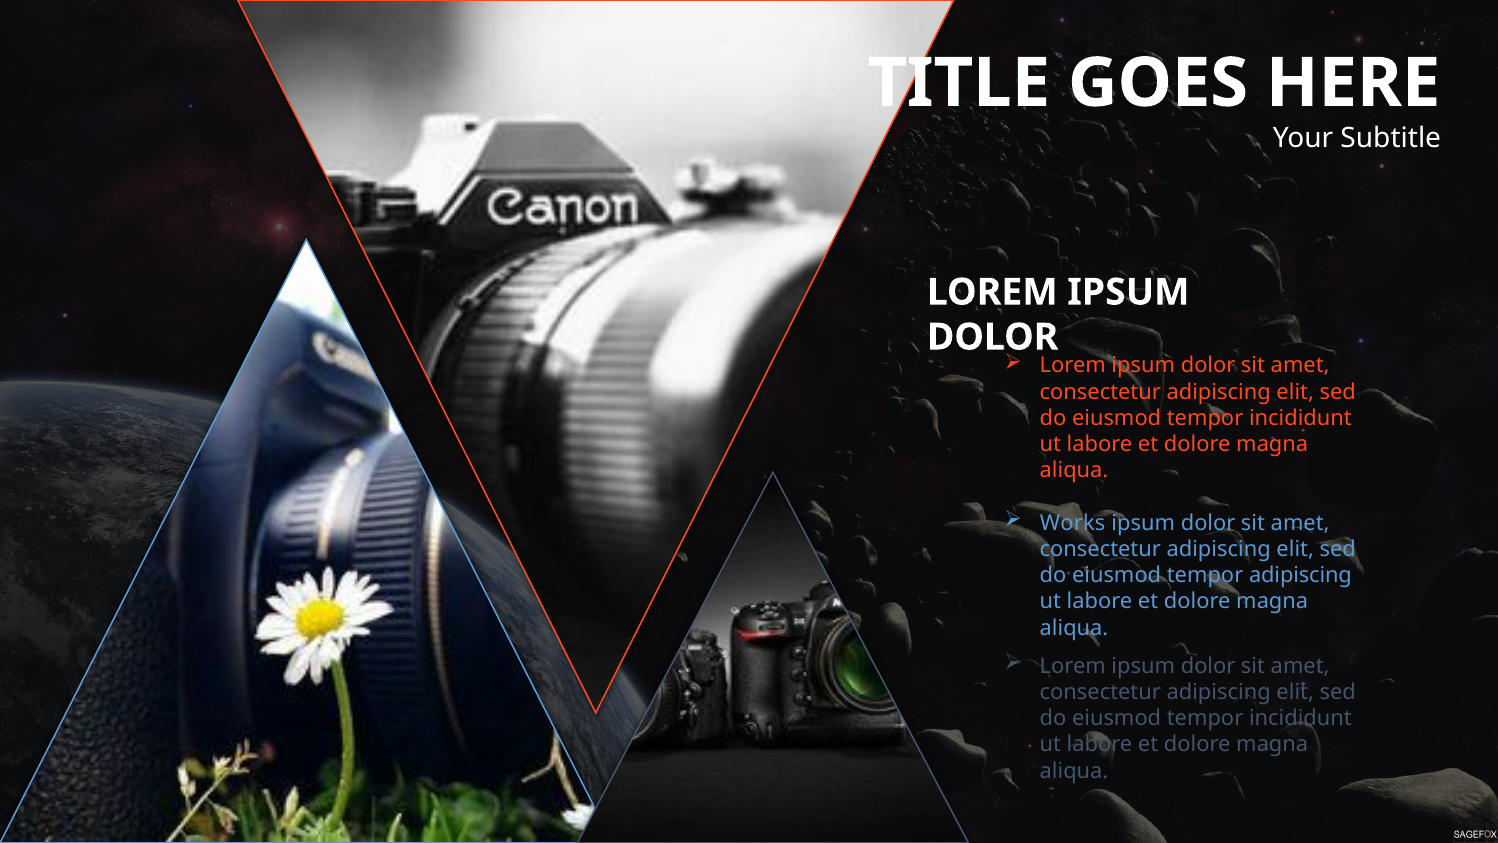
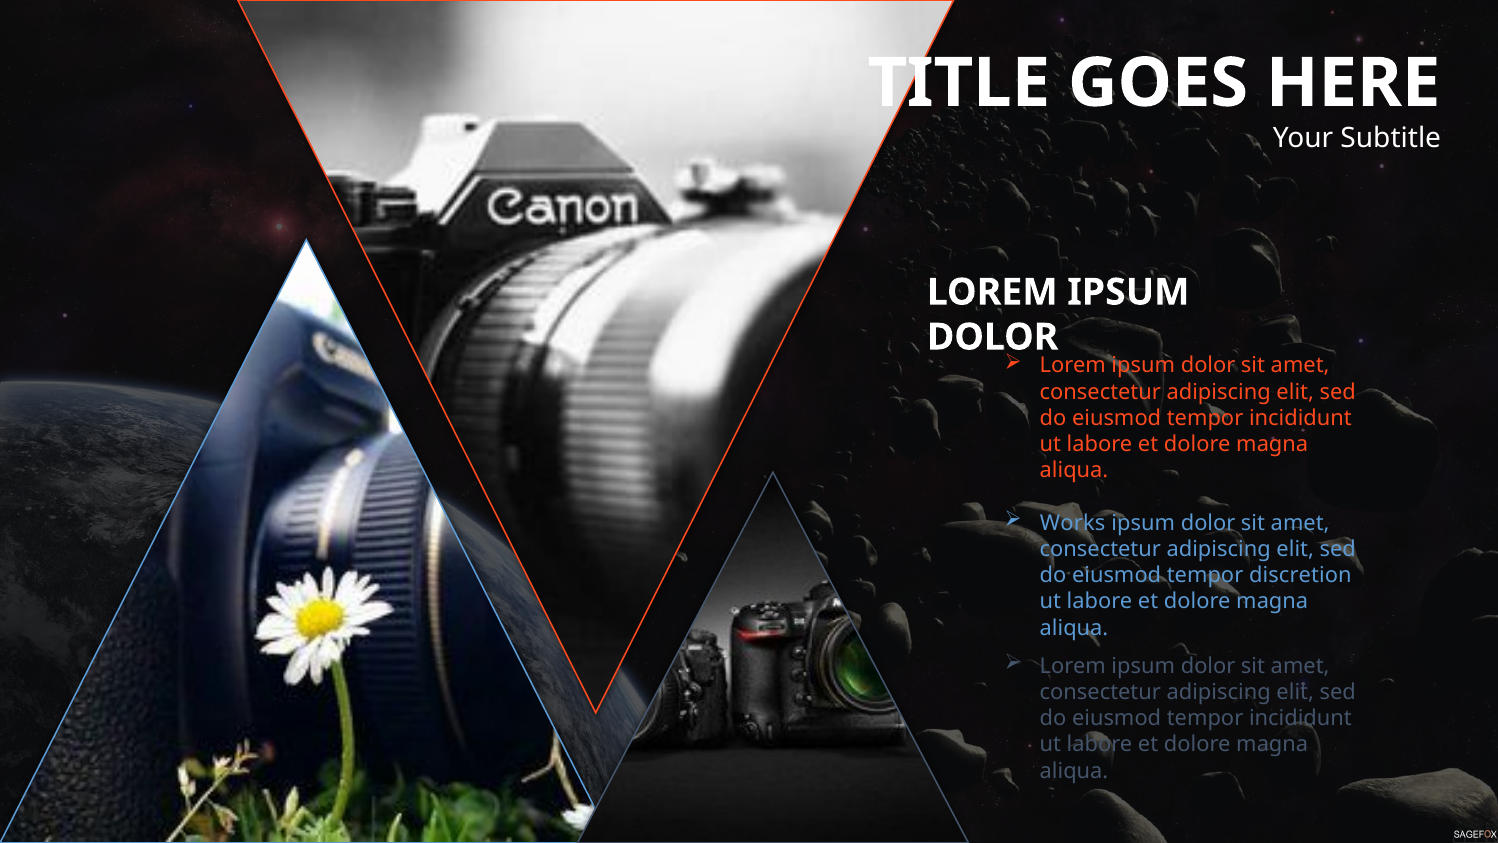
tempor adipiscing: adipiscing -> discretion
